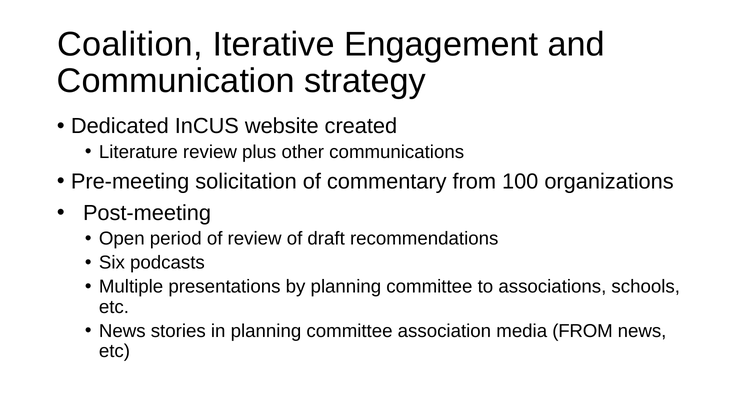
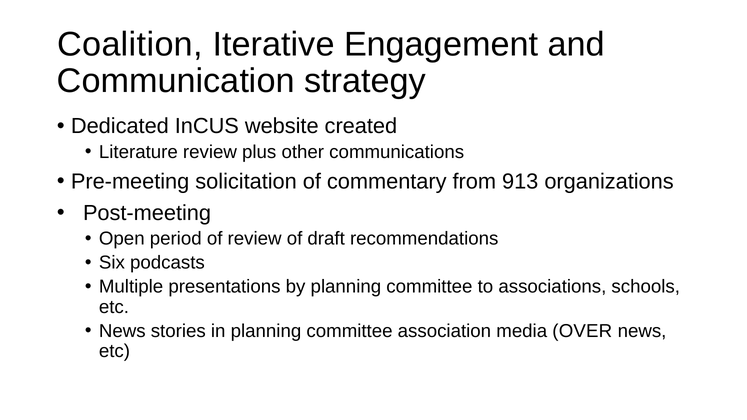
100: 100 -> 913
media FROM: FROM -> OVER
